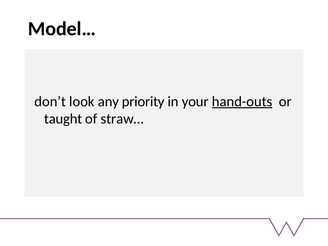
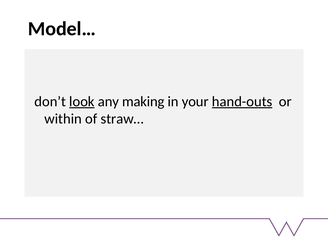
look underline: none -> present
priority: priority -> making
taught: taught -> within
